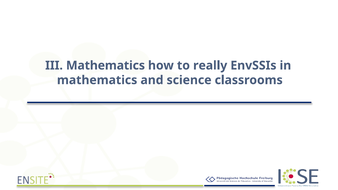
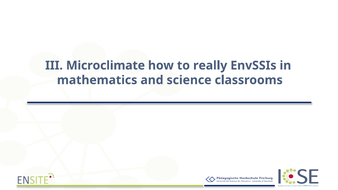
III Mathematics: Mathematics -> Microclimate
